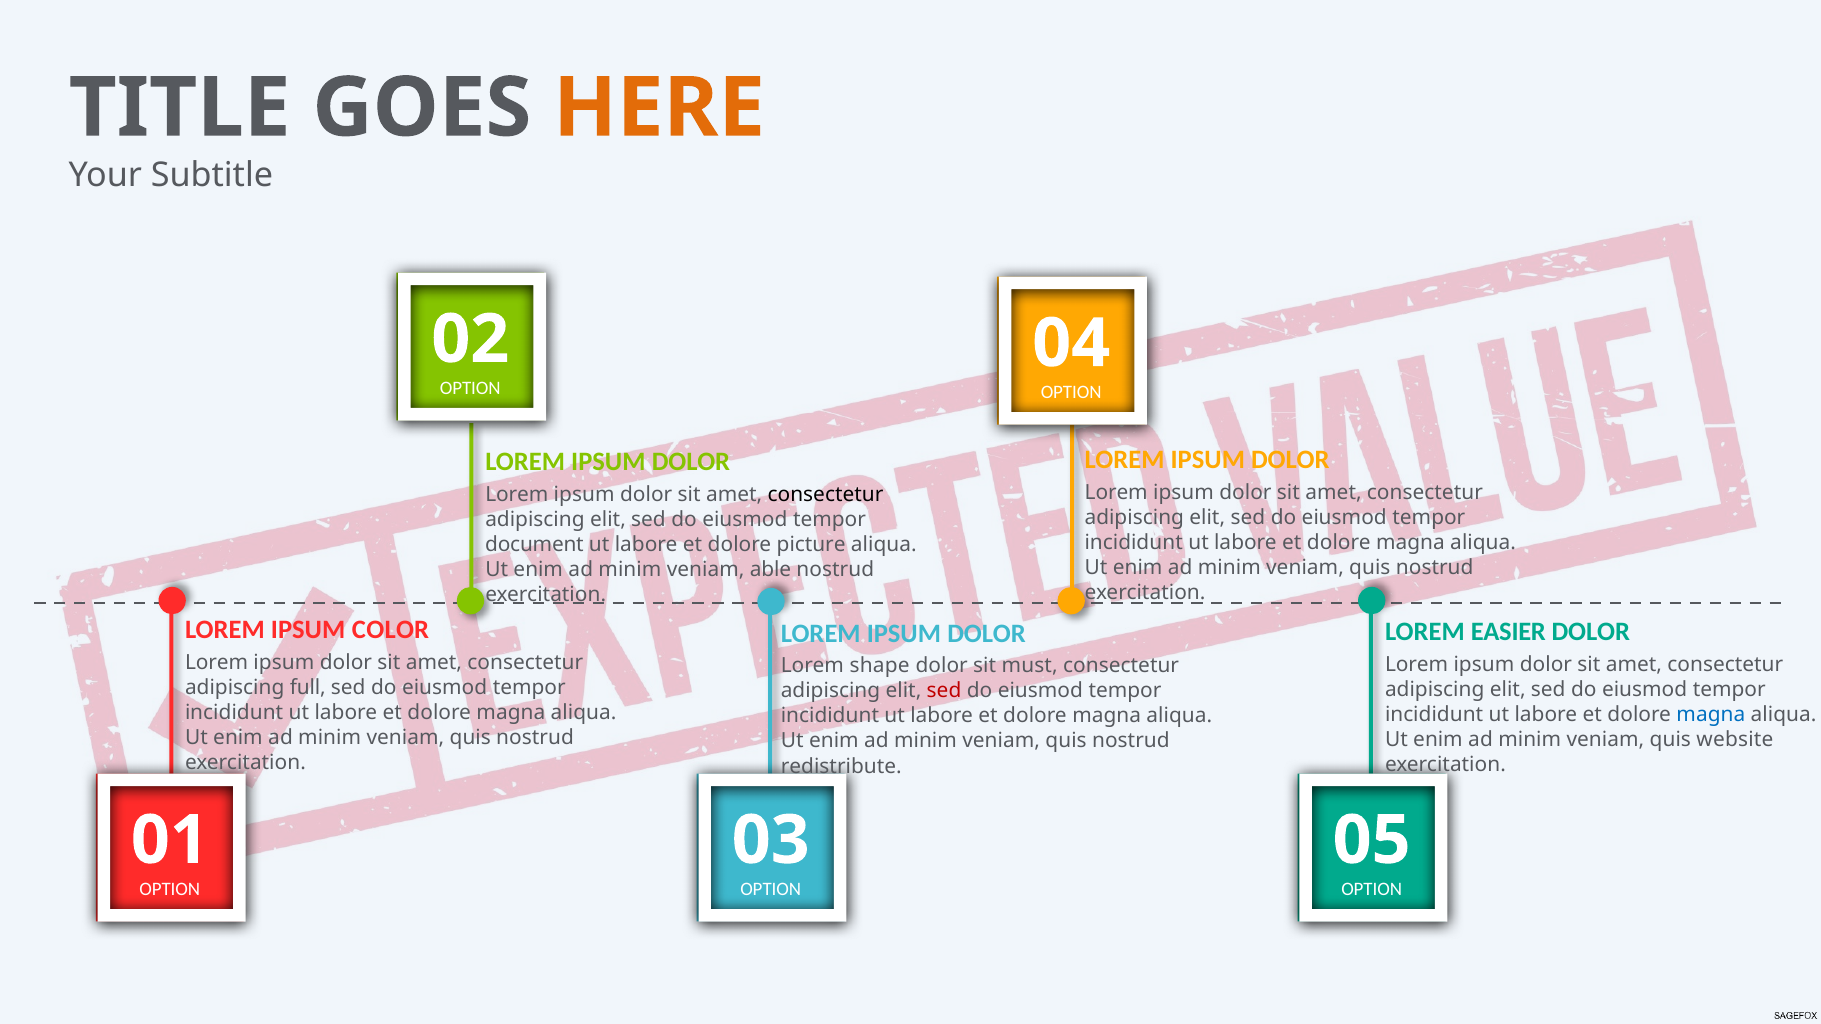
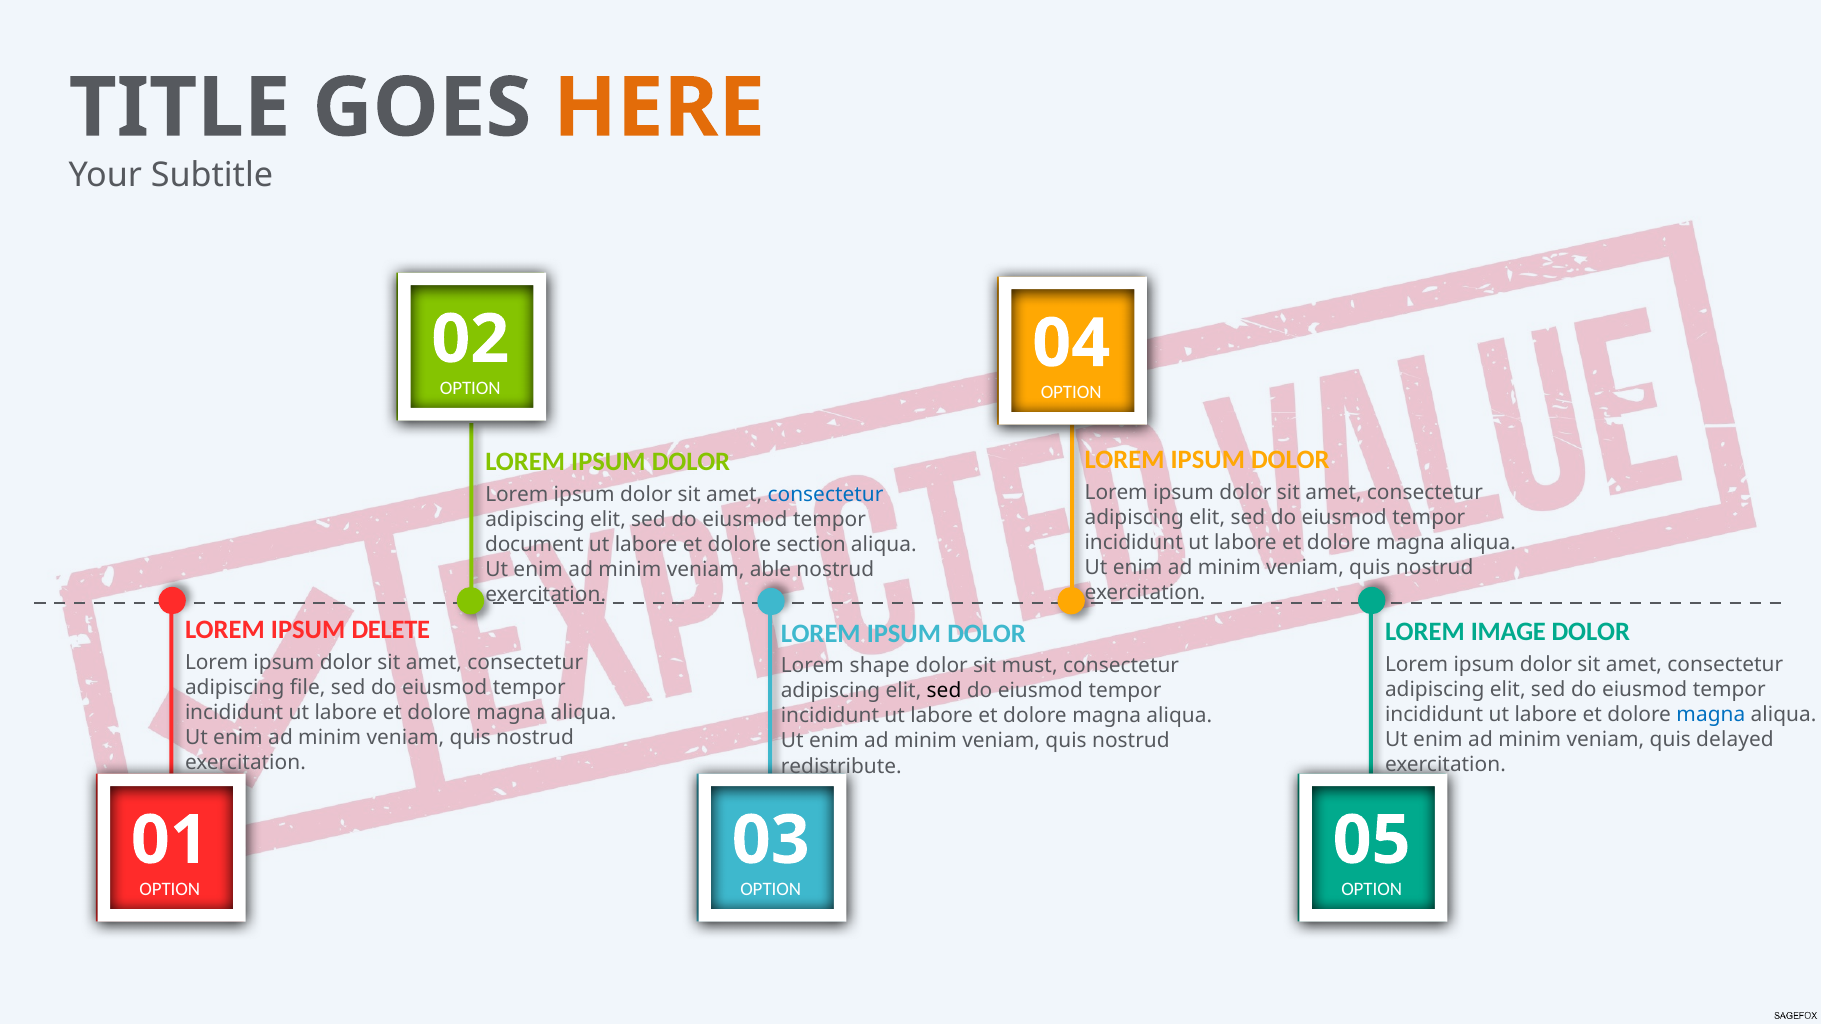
consectetur at (826, 494) colour: black -> blue
picture: picture -> section
COLOR: COLOR -> DELETE
EASIER: EASIER -> IMAGE
full: full -> file
sed at (944, 691) colour: red -> black
website: website -> delayed
